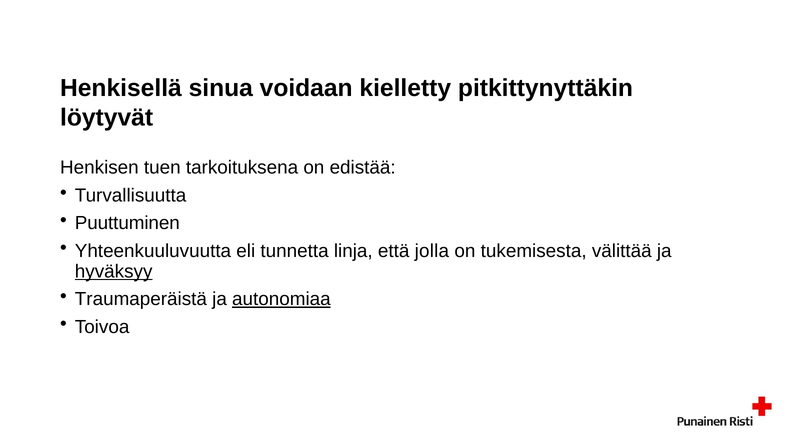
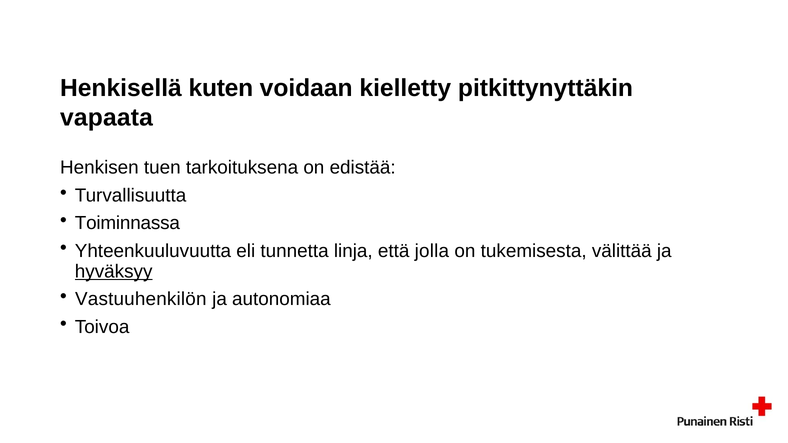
sinua: sinua -> kuten
löytyvät: löytyvät -> vapaata
Puuttuminen: Puuttuminen -> Toiminnassa
Traumaperäistä: Traumaperäistä -> Vastuuhenkilön
autonomiaa underline: present -> none
